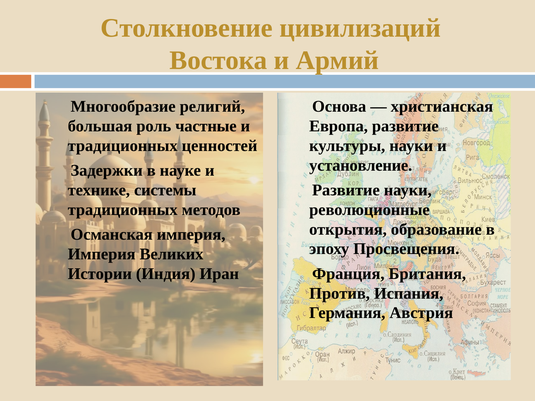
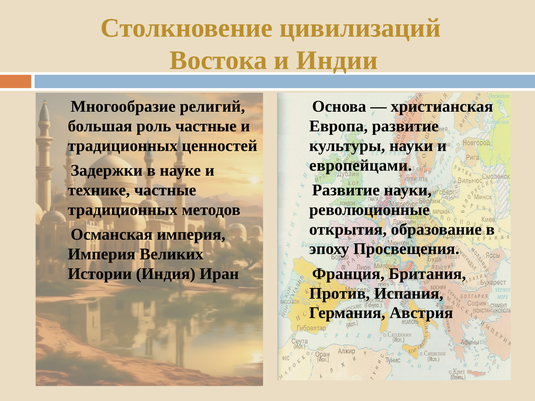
Армий: Армий -> Индии
установление: установление -> европейцами
технике системы: системы -> частные
